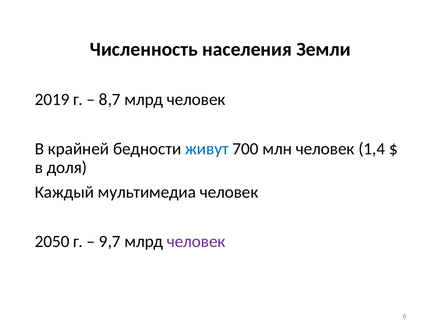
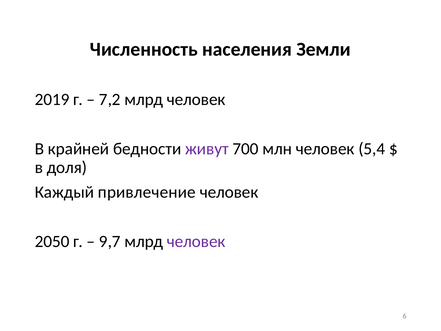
8,7: 8,7 -> 7,2
живут colour: blue -> purple
1,4: 1,4 -> 5,4
мультимедиа: мультимедиа -> привлечение
